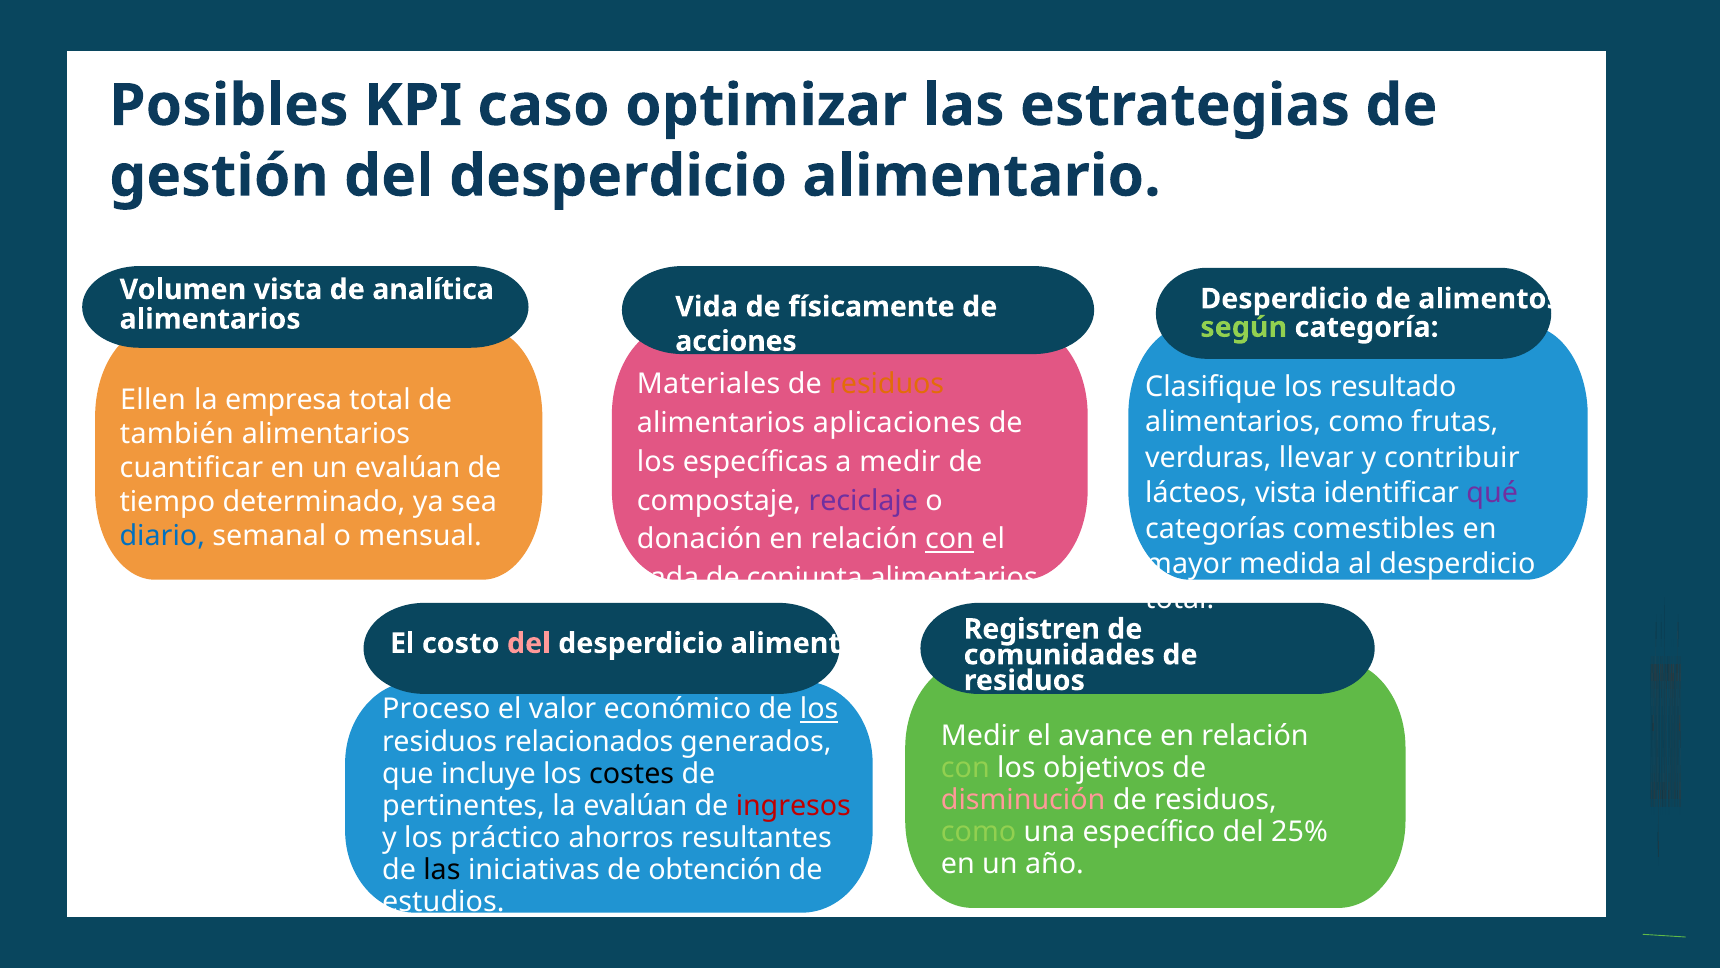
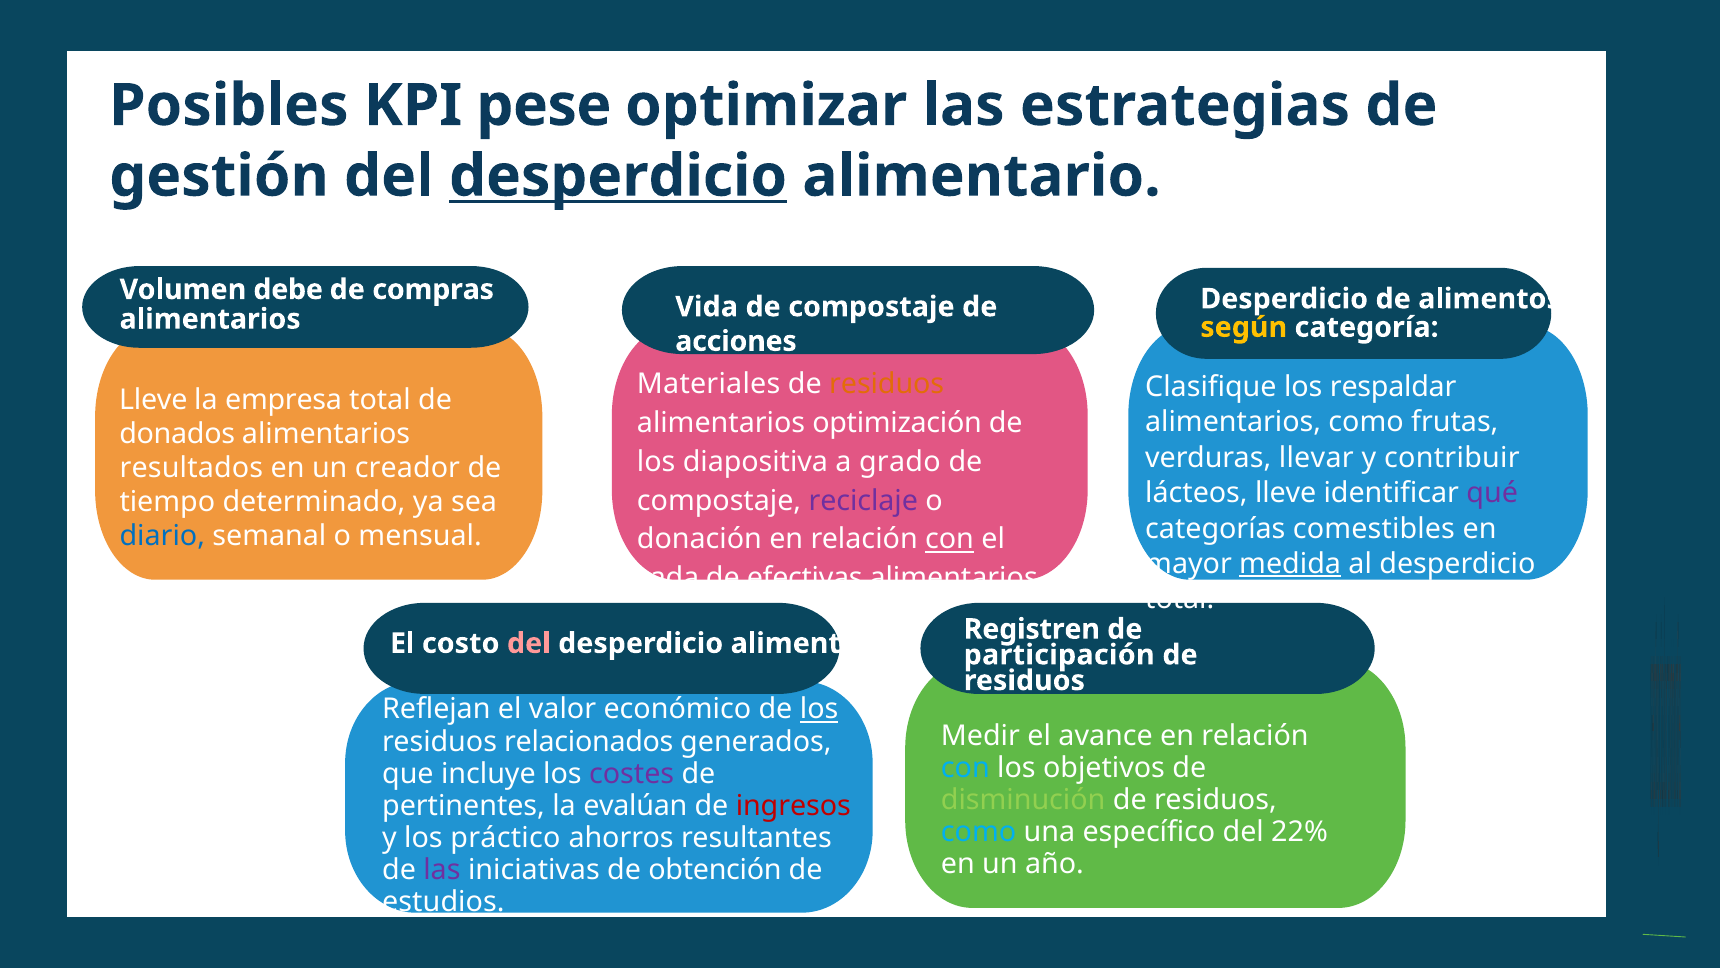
caso: caso -> pese
desperdicio at (618, 176) underline: none -> present
Volumen vista: vista -> debe
analítica: analítica -> compras
físicamente at (871, 307): físicamente -> compostaje
según colour: light green -> yellow
resultado: resultado -> respaldar
Ellen at (153, 400): Ellen -> Lleve
aplicaciones: aplicaciones -> optimización
también: también -> donados
específicas: específicas -> diapositiva
a medir: medir -> grado
cuantificar: cuantificar -> resultados
un evalúan: evalúan -> creador
lácteos vista: vista -> lleve
medida underline: none -> present
conjunta: conjunta -> efectivas
comunidades: comunidades -> participación
Proceso: Proceso -> Reflejan
con at (965, 767) colour: light green -> light blue
costes colour: black -> purple
disminución colour: pink -> light green
como at (979, 832) colour: light green -> light blue
25%: 25% -> 22%
las at (442, 870) colour: black -> purple
